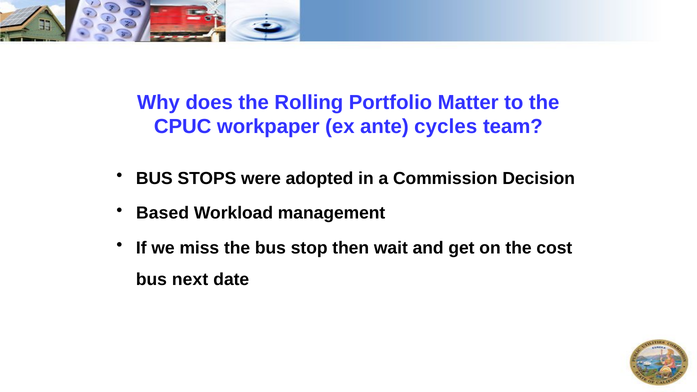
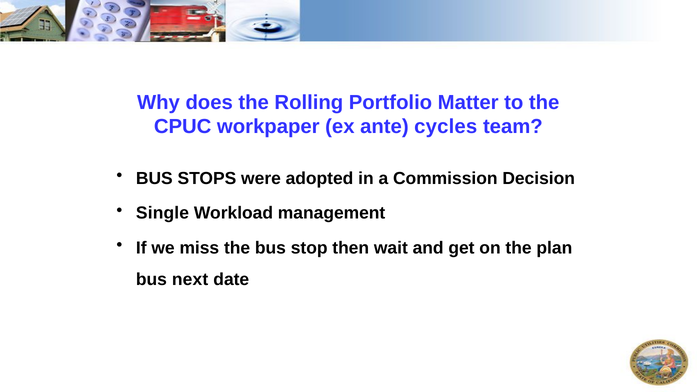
Based: Based -> Single
cost: cost -> plan
